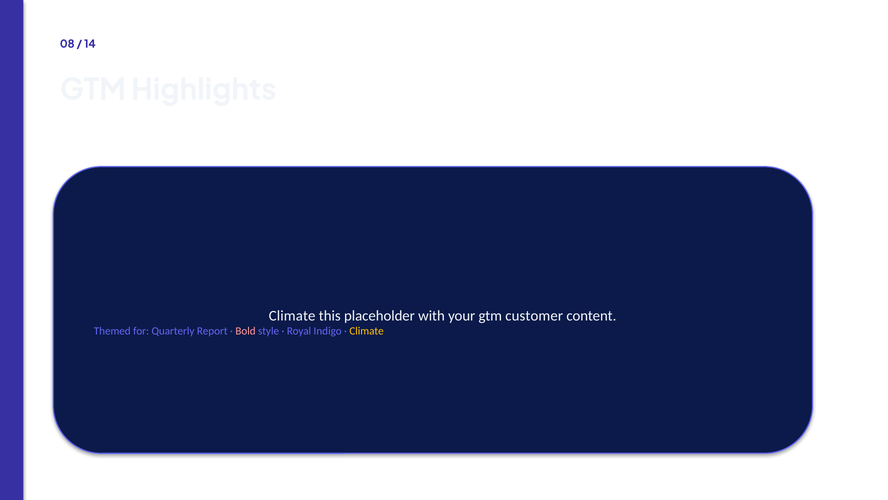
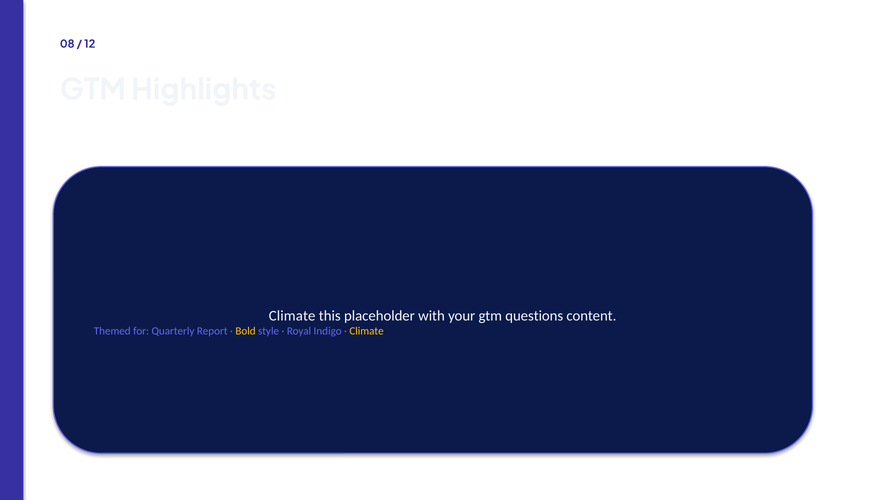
14: 14 -> 12
customer: customer -> questions
Bold colour: pink -> yellow
